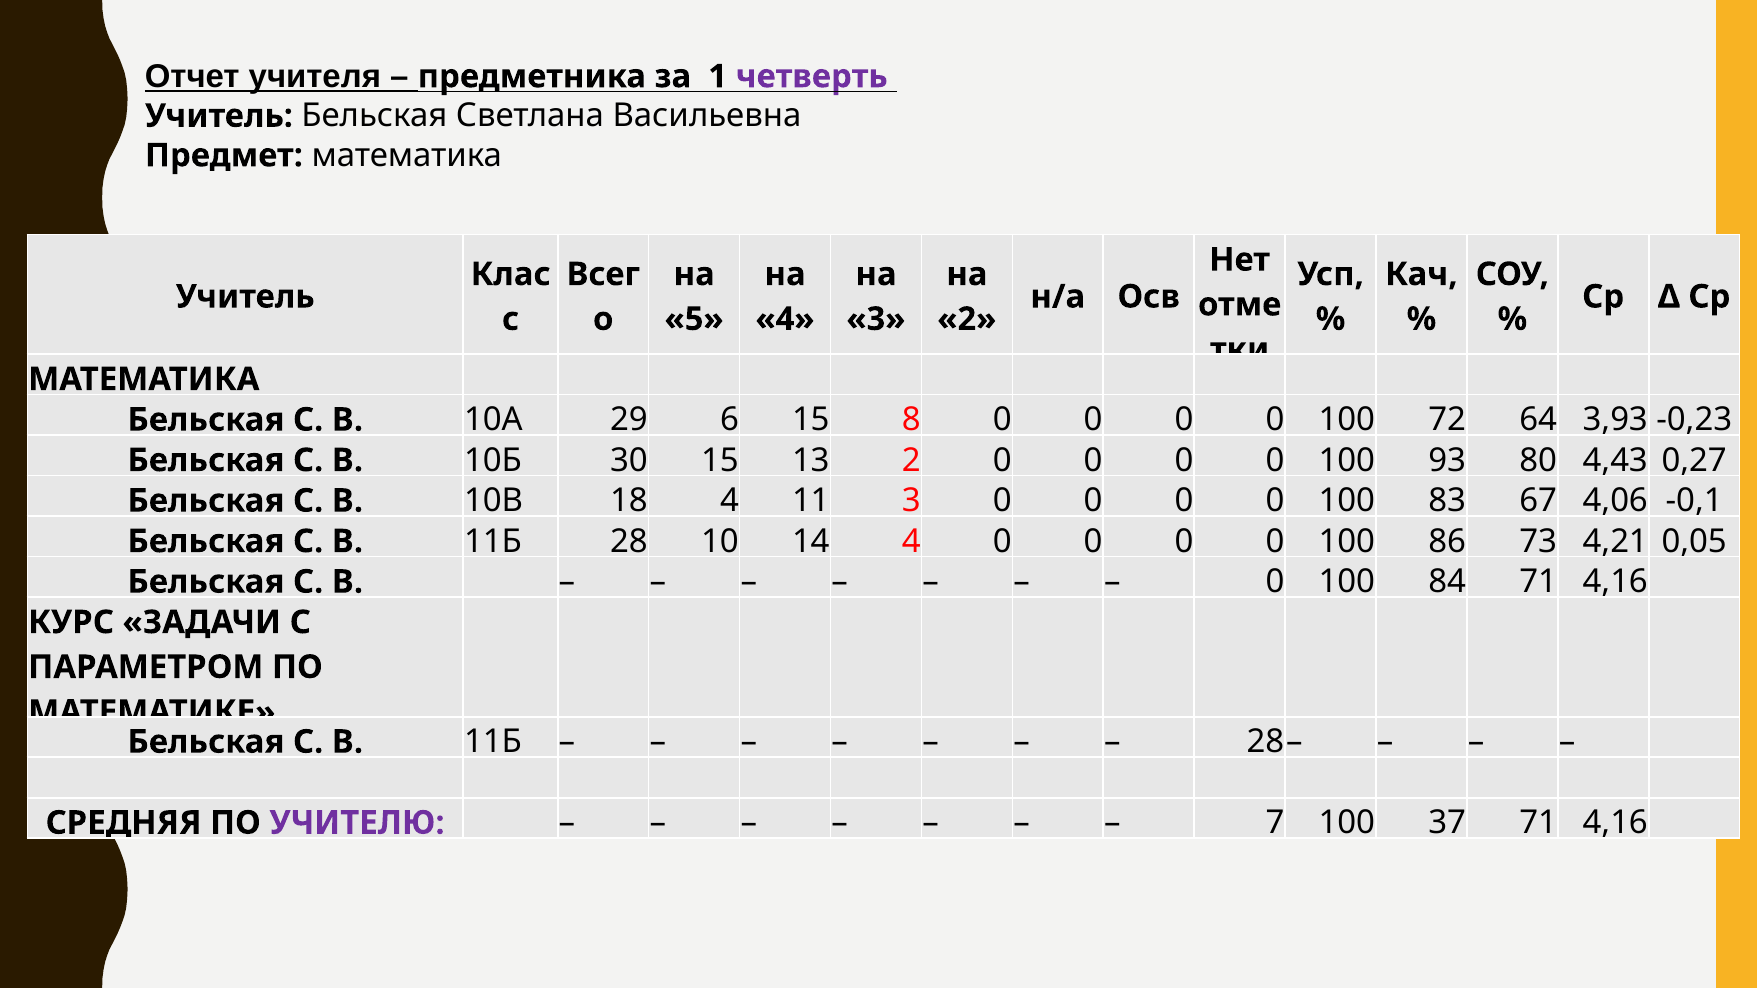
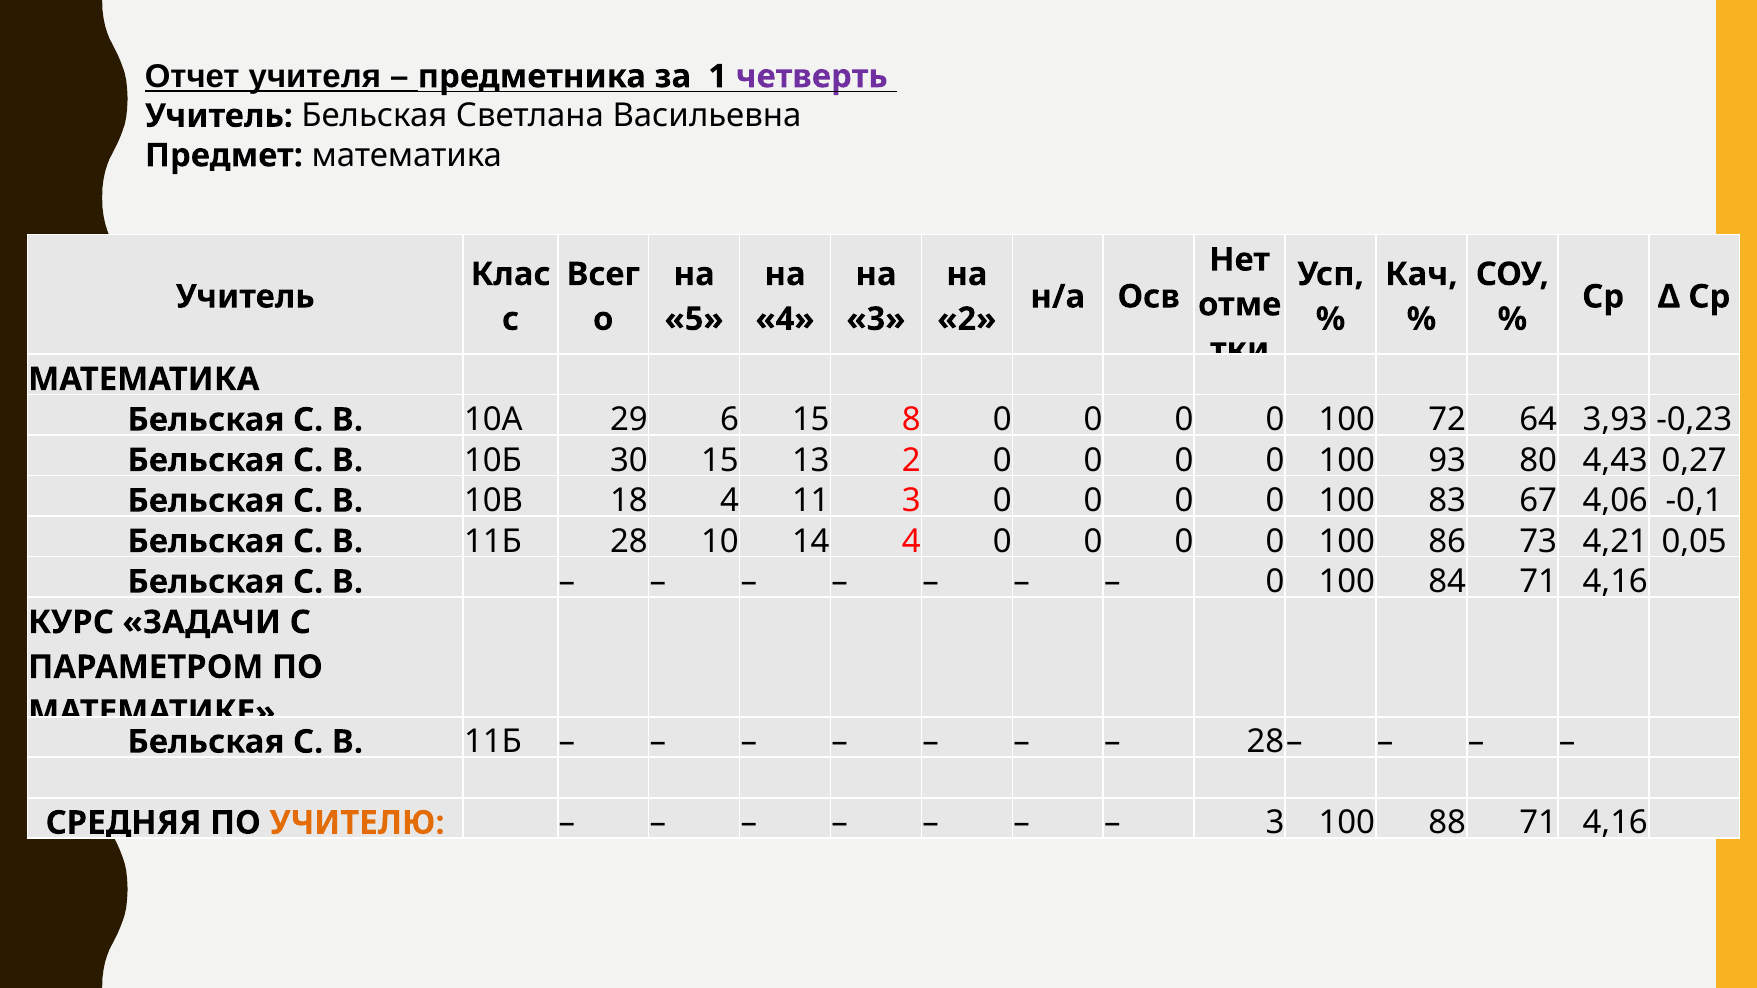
УЧИТЕЛЮ colour: purple -> orange
7 at (1275, 823): 7 -> 3
37: 37 -> 88
